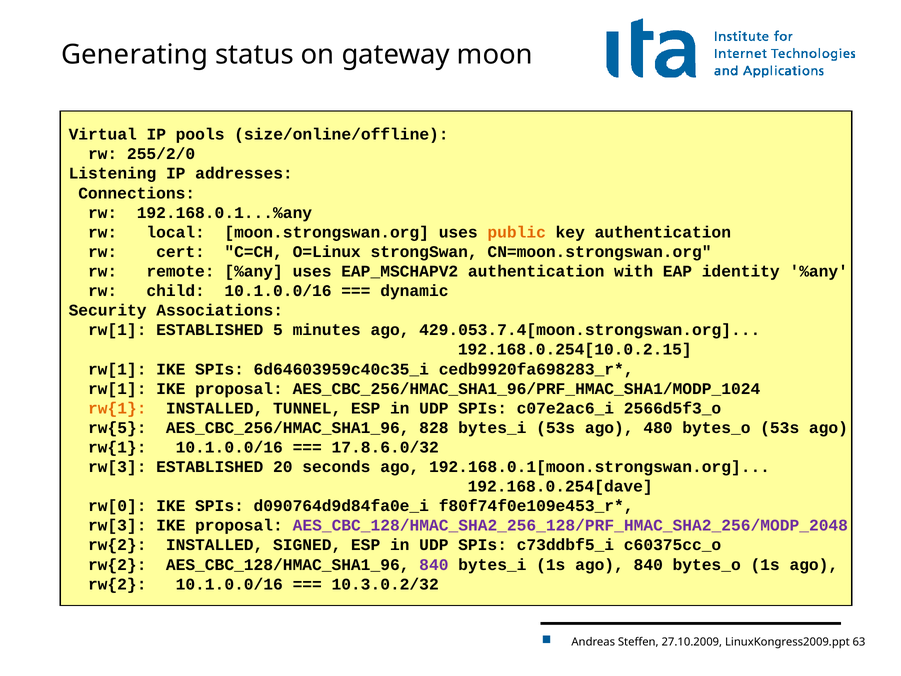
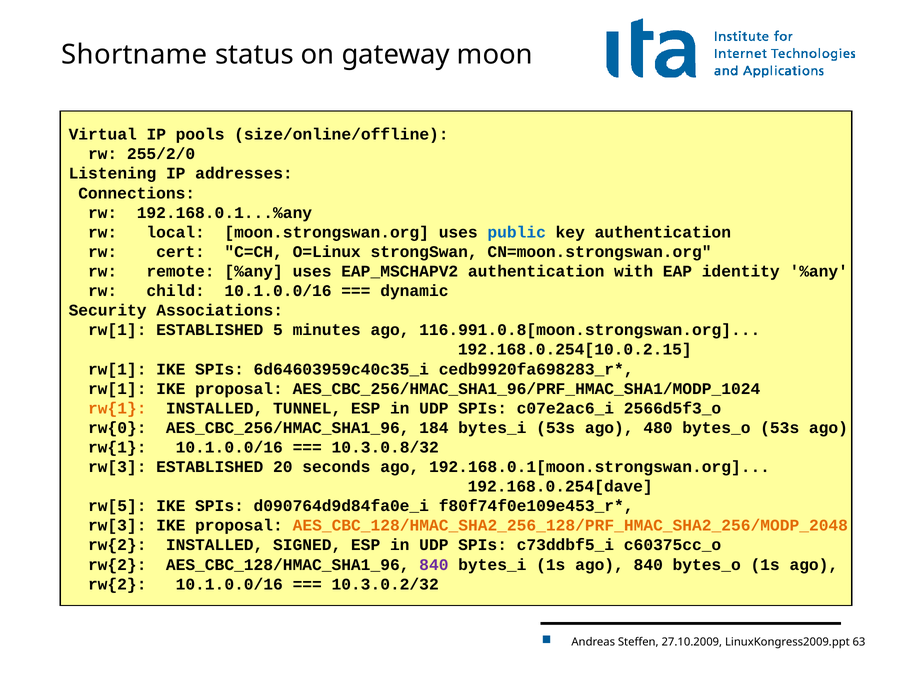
Generating: Generating -> Shortname
public colour: orange -> blue
429.053.7.4[moon.strongswan.org: 429.053.7.4[moon.strongswan.org -> 116.991.0.8[moon.strongswan.org
rw{5: rw{5 -> rw{0
828: 828 -> 184
17.8.6.0/32: 17.8.6.0/32 -> 10.3.0.8/32
rw[0: rw[0 -> rw[5
AES_CBC_128/HMAC_SHA2_256_128/PRF_HMAC_SHA2_256/MODP_2048 colour: purple -> orange
